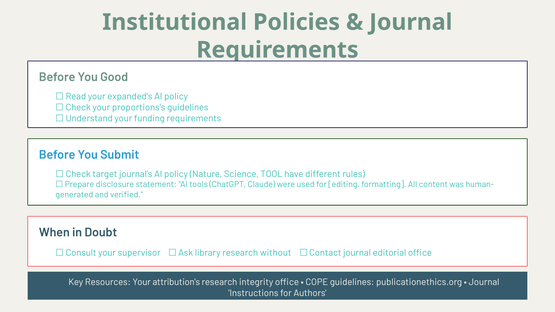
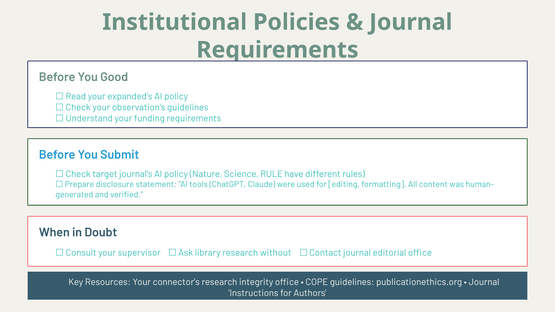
proportions's: proportions's -> observation's
TOOL: TOOL -> RULE
attribution's: attribution's -> connector's
